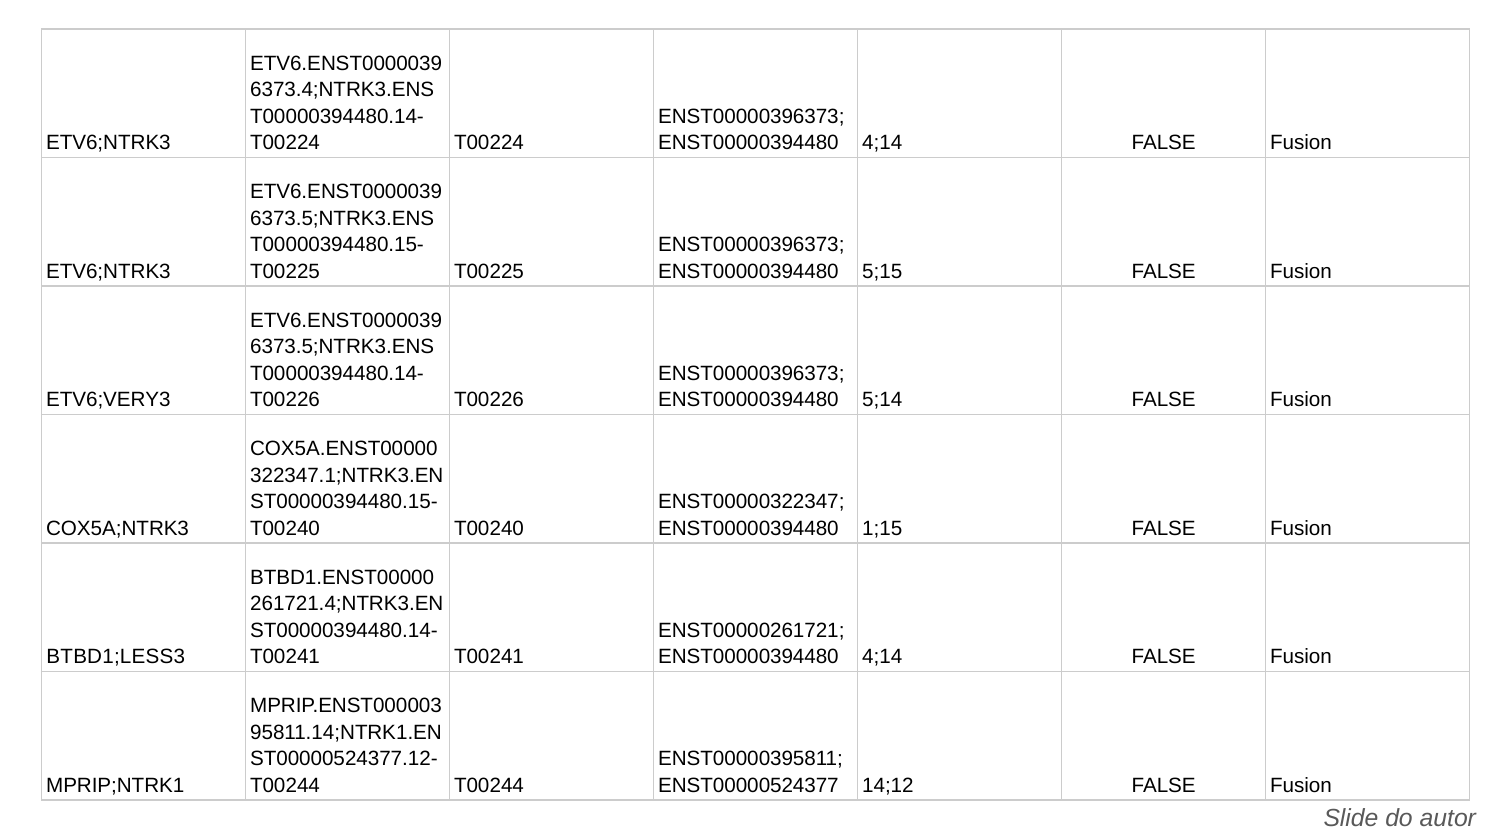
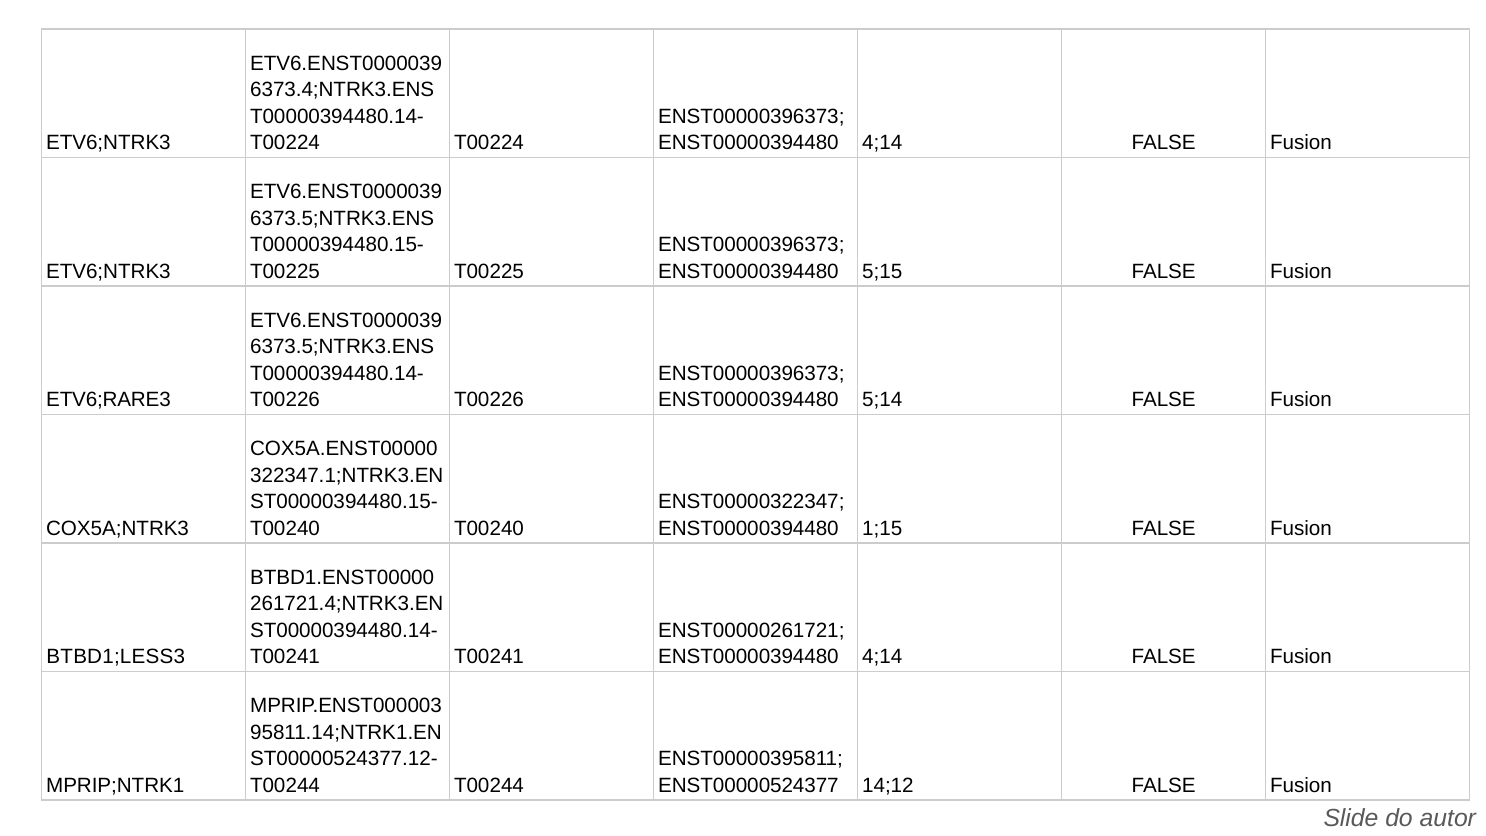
ETV6;VERY3: ETV6;VERY3 -> ETV6;RARE3
